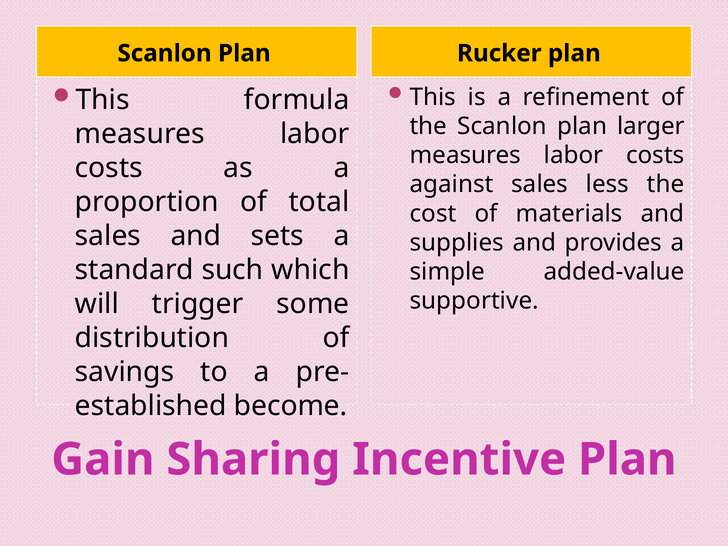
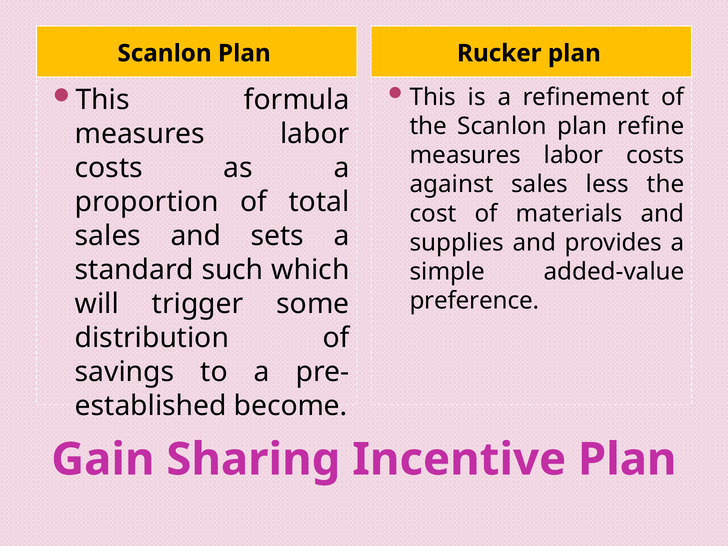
larger: larger -> refine
supportive: supportive -> preference
